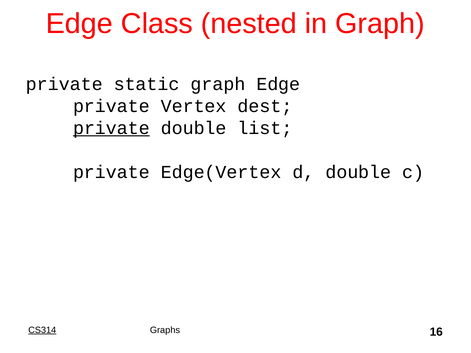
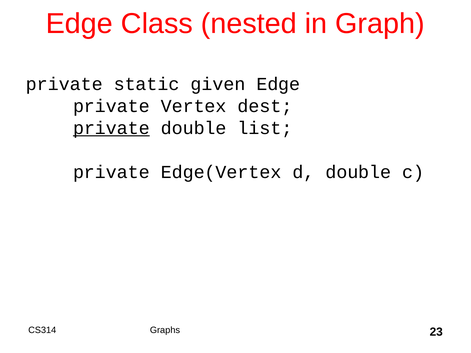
static graph: graph -> given
CS314 underline: present -> none
16: 16 -> 23
